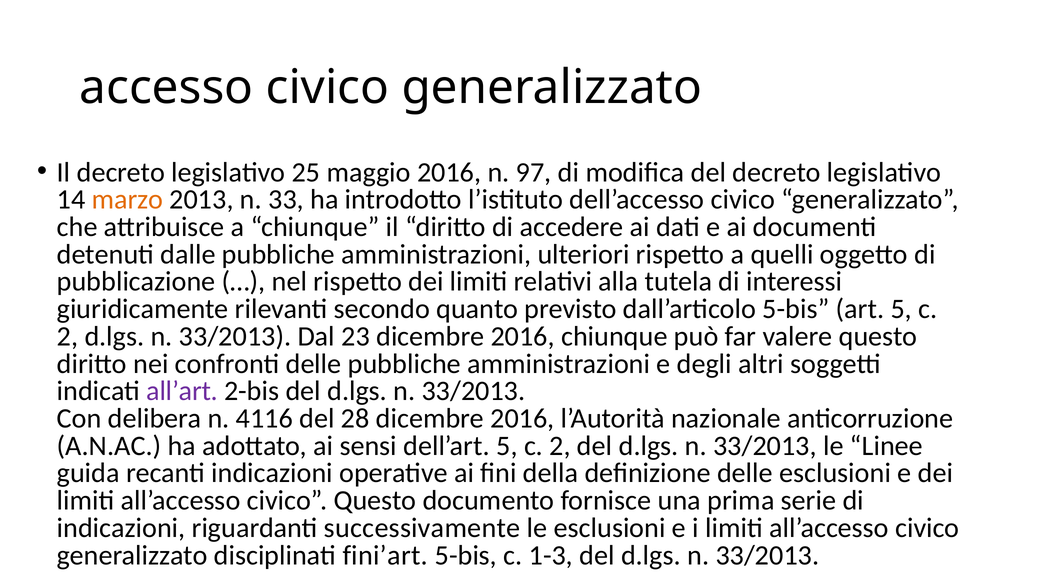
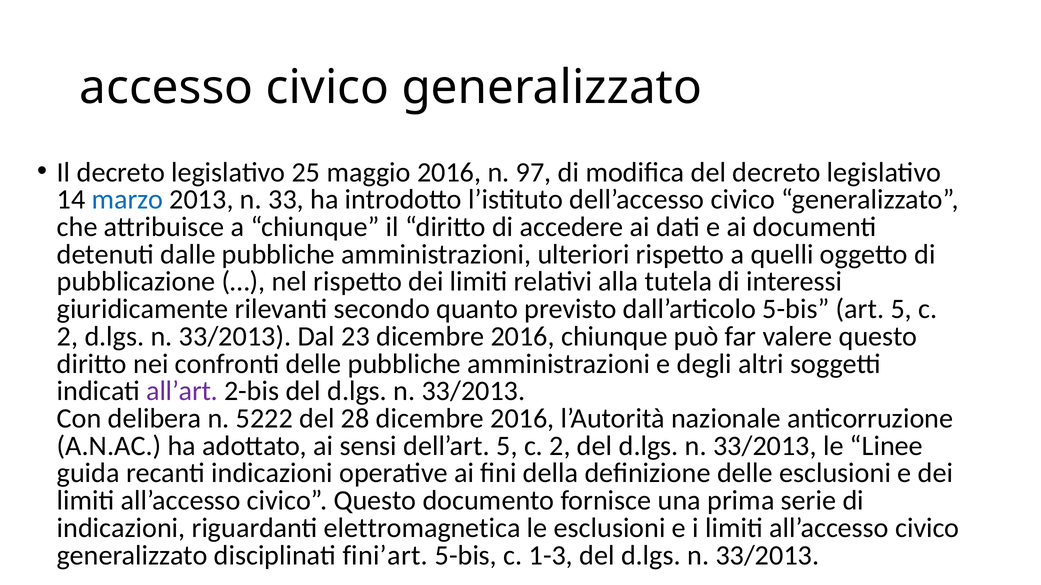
marzo colour: orange -> blue
4116: 4116 -> 5222
successivamente: successivamente -> elettromagnetica
